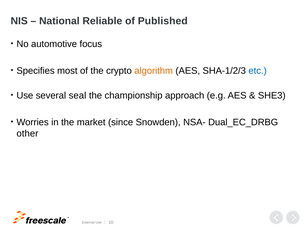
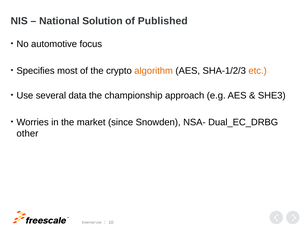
Reliable: Reliable -> Solution
etc colour: blue -> orange
seal: seal -> data
